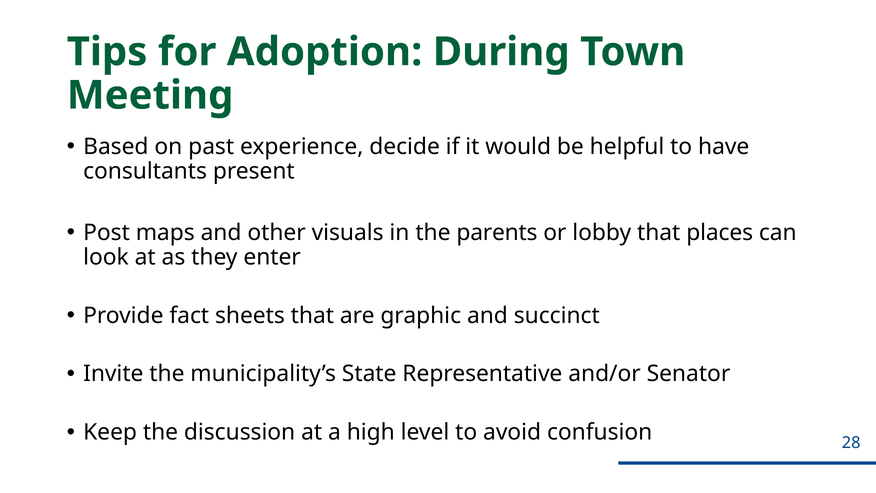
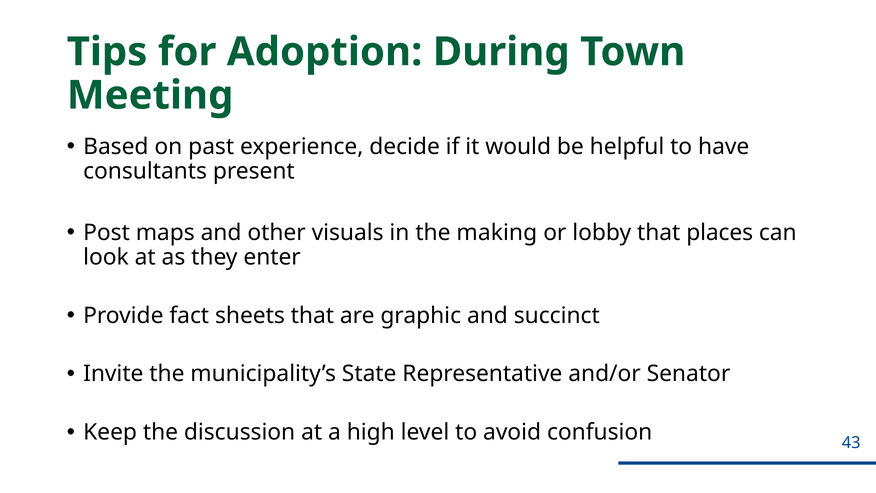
parents: parents -> making
28: 28 -> 43
